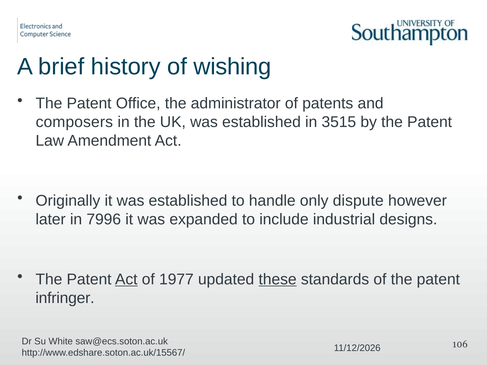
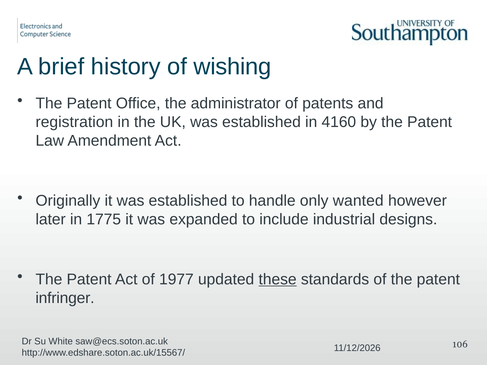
composers: composers -> registration
3515: 3515 -> 4160
dispute: dispute -> wanted
7996: 7996 -> 1775
Act at (126, 279) underline: present -> none
